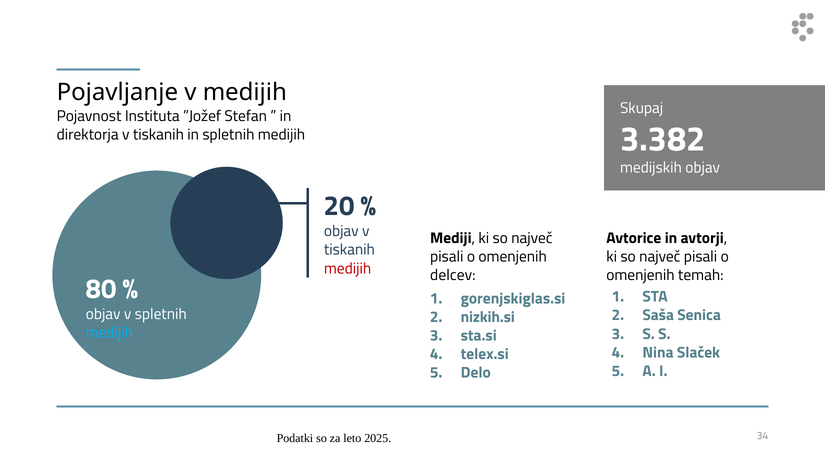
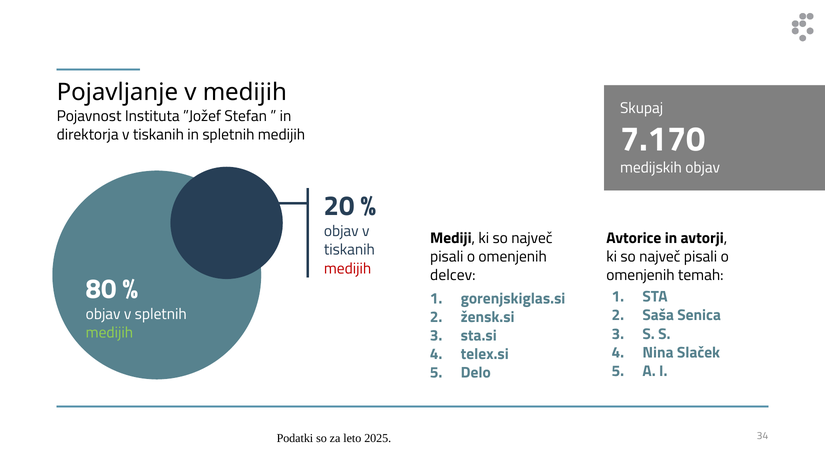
3.382: 3.382 -> 7.170
nizkih.si: nizkih.si -> žensk.si
medijih at (109, 333) colour: light blue -> light green
